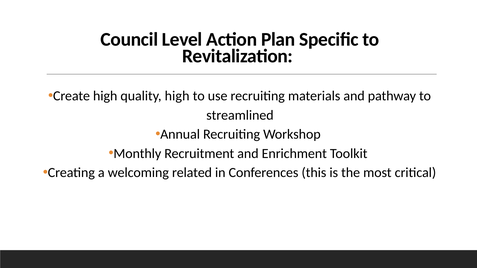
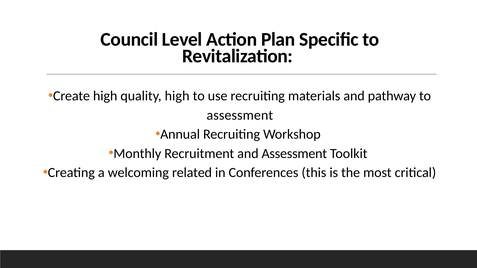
streamlined at (240, 115): streamlined -> assessment
and Enrichment: Enrichment -> Assessment
